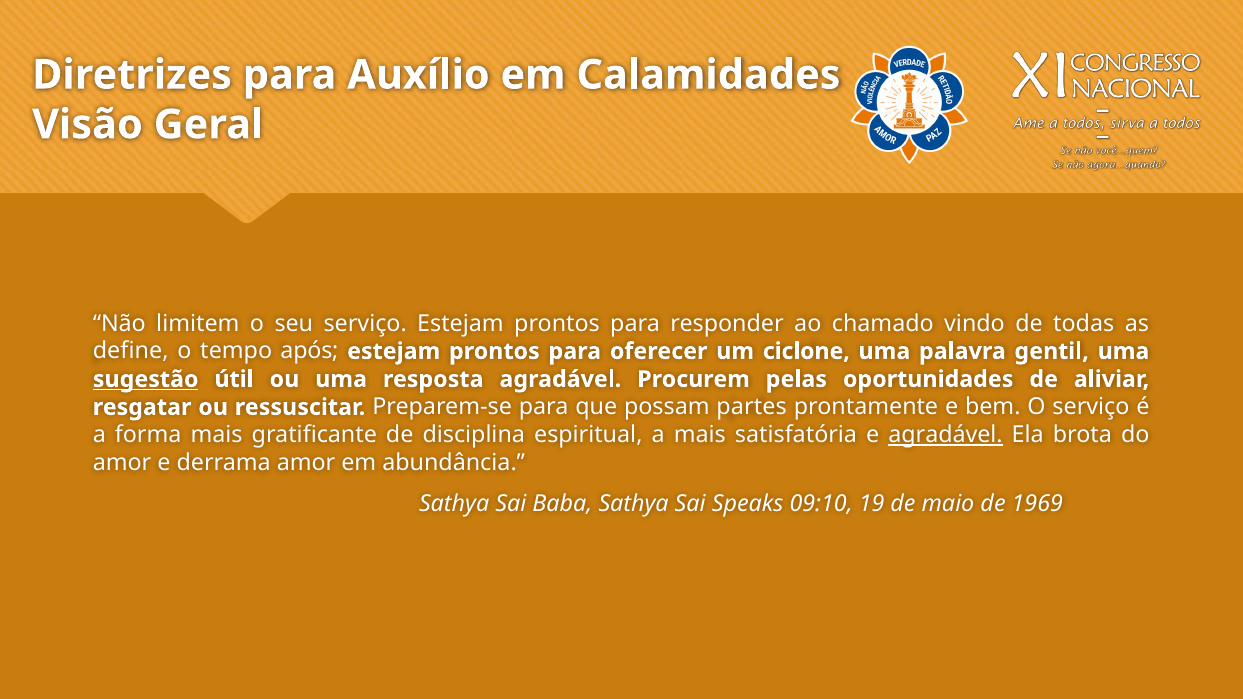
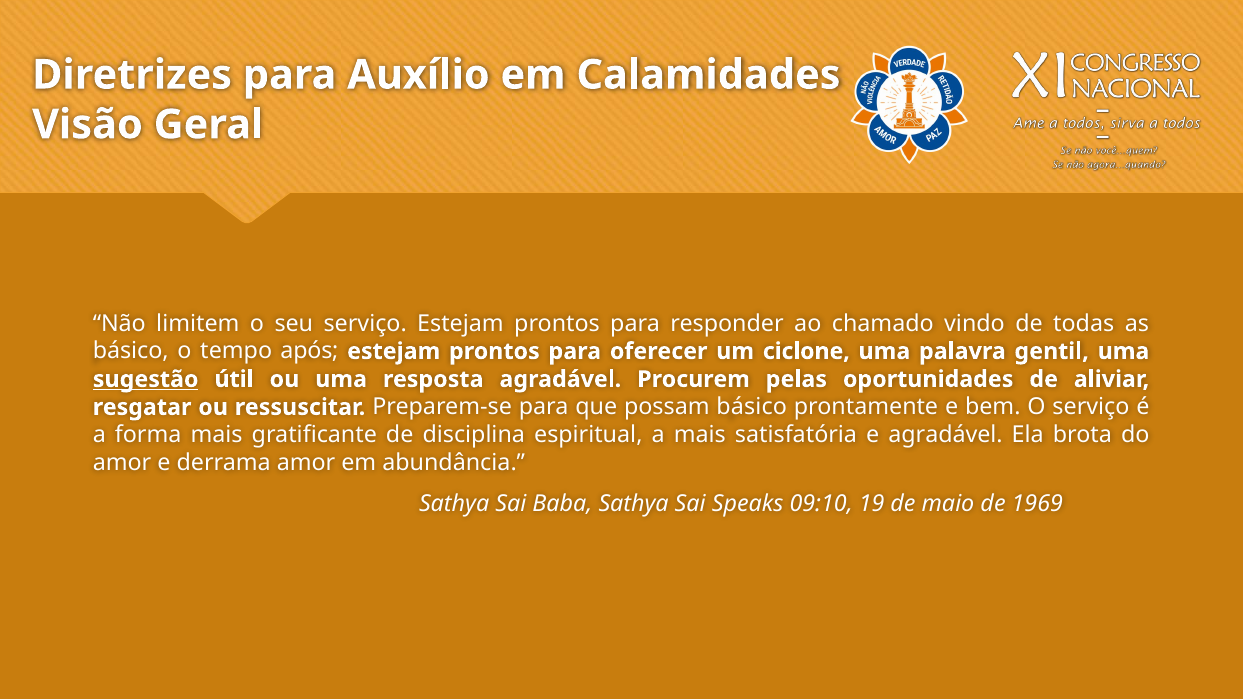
define at (131, 351): define -> básico
possam partes: partes -> básico
agradável at (946, 435) underline: present -> none
